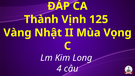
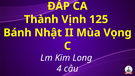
Vàng: Vàng -> Bánh
